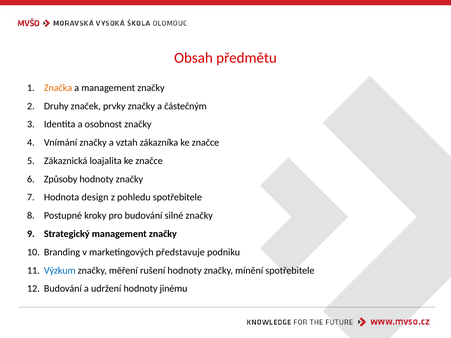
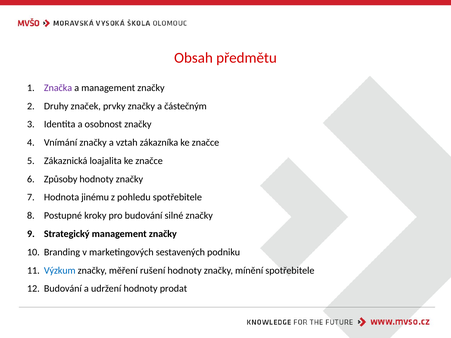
Značka colour: orange -> purple
design: design -> jinému
představuje: představuje -> sestavených
jinému: jinému -> prodat
